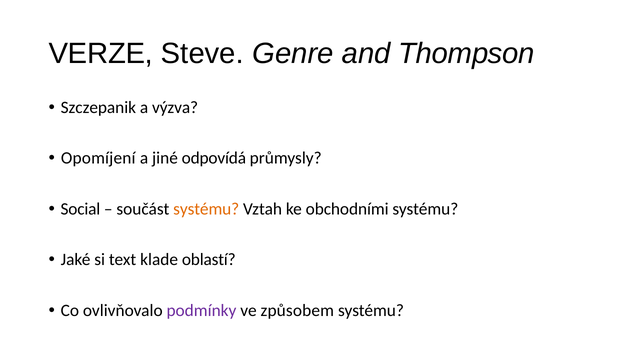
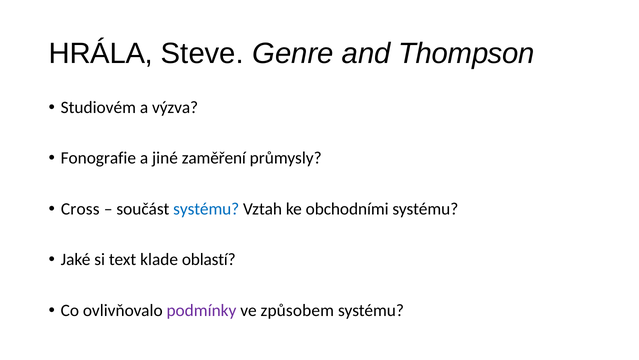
VERZE: VERZE -> HRÁLA
Szczepanik: Szczepanik -> Studiovém
Opomíjení: Opomíjení -> Fonografie
odpovídá: odpovídá -> zaměření
Social: Social -> Cross
systému at (206, 209) colour: orange -> blue
